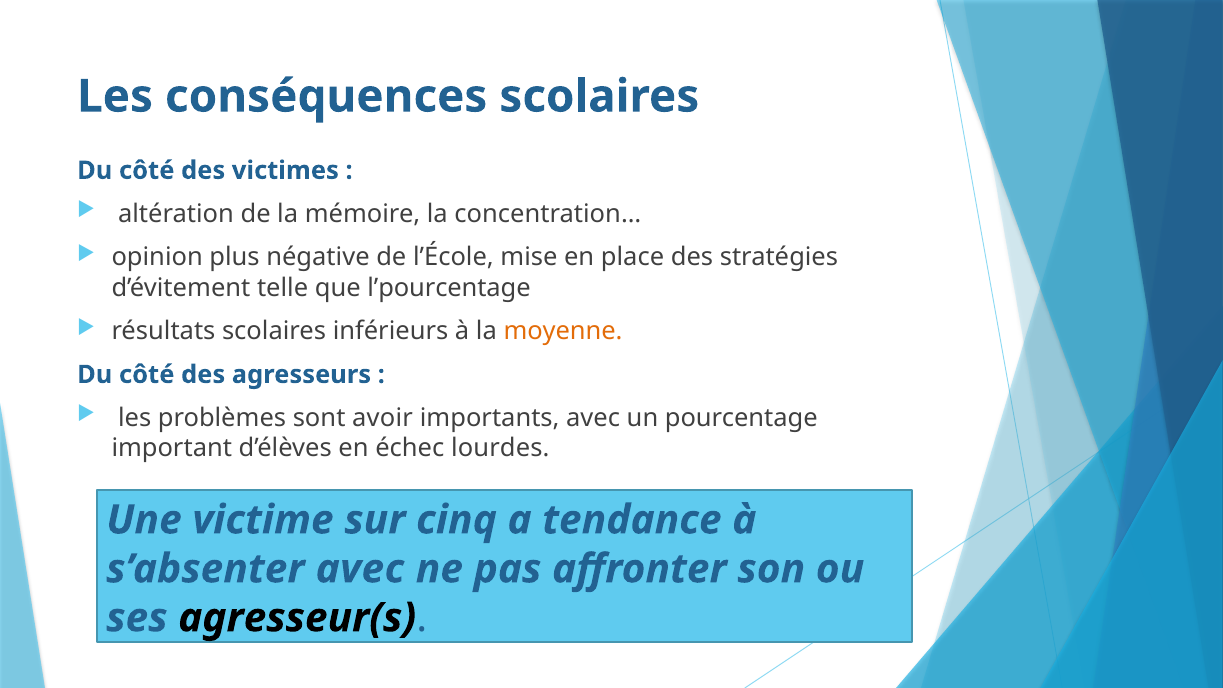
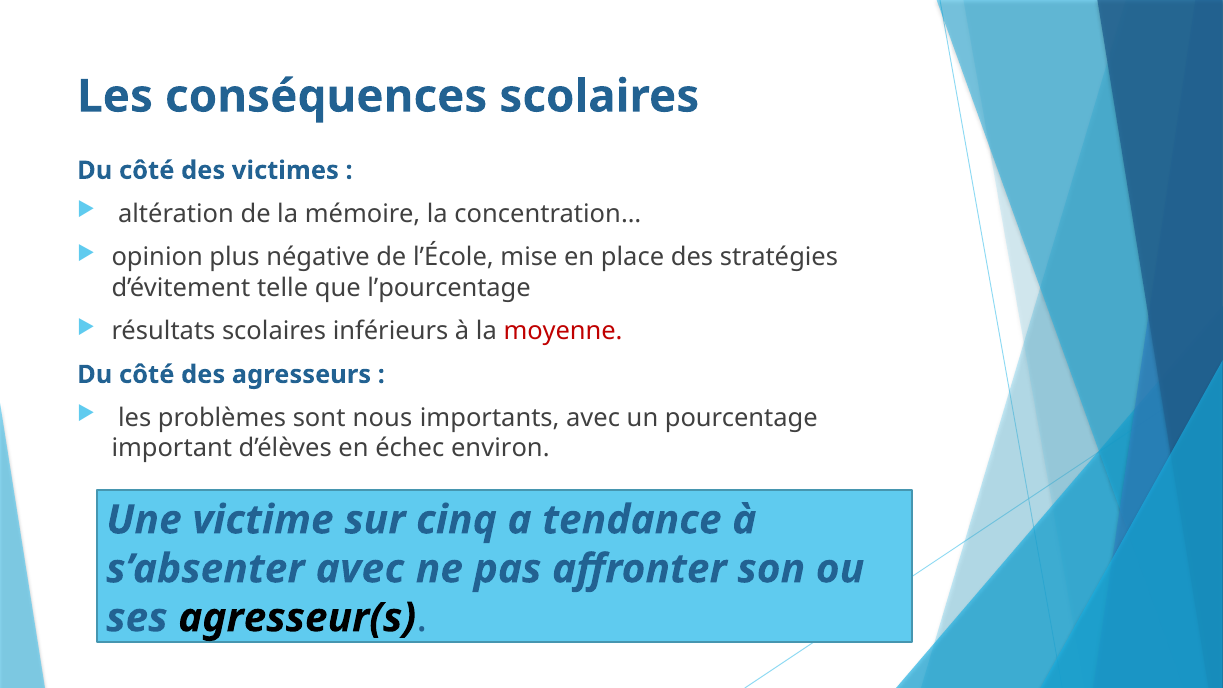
moyenne colour: orange -> red
avoir: avoir -> nous
lourdes: lourdes -> environ
